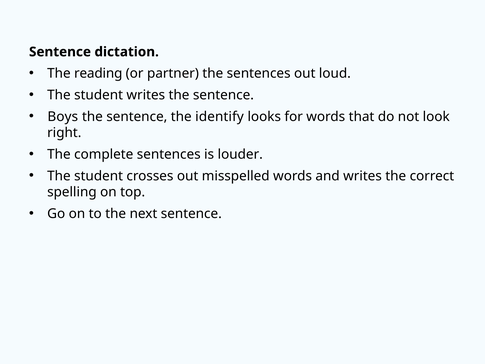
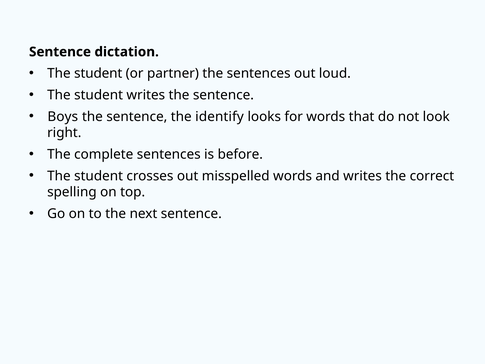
reading at (98, 73): reading -> student
louder: louder -> before
